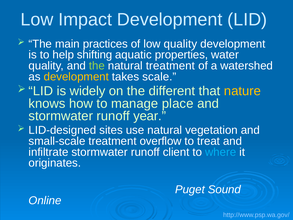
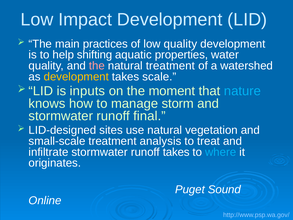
the at (97, 66) colour: light green -> pink
widely: widely -> inputs
different: different -> moment
nature colour: yellow -> light blue
place: place -> storm
year: year -> final
overflow: overflow -> analysis
runoff client: client -> takes
